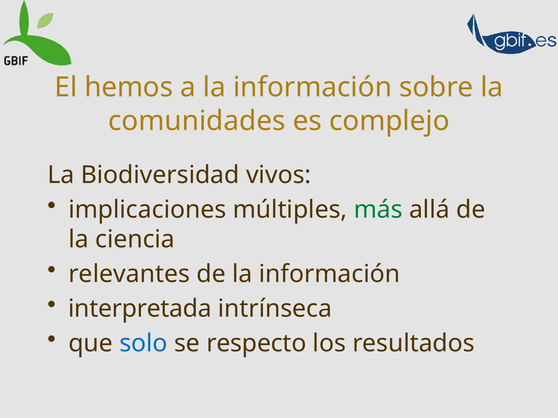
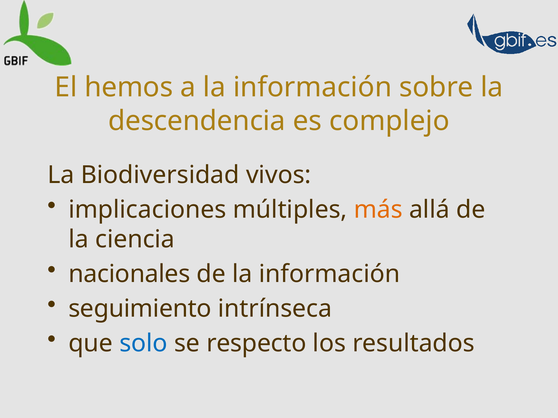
comunidades: comunidades -> descendencia
más colour: green -> orange
relevantes: relevantes -> nacionales
interpretada: interpretada -> seguimiento
